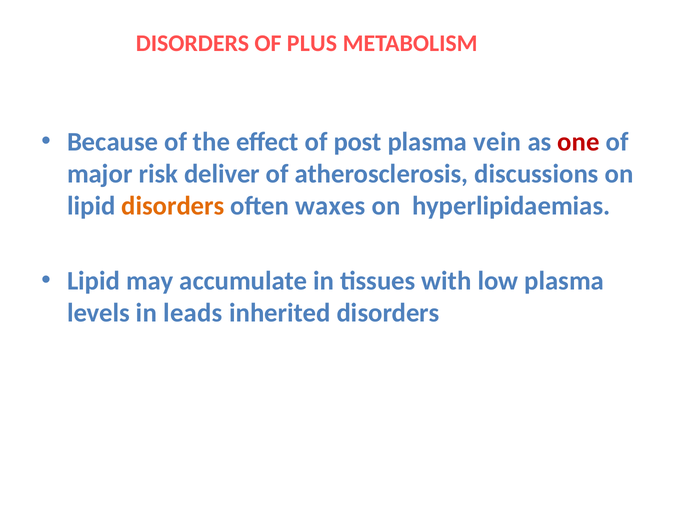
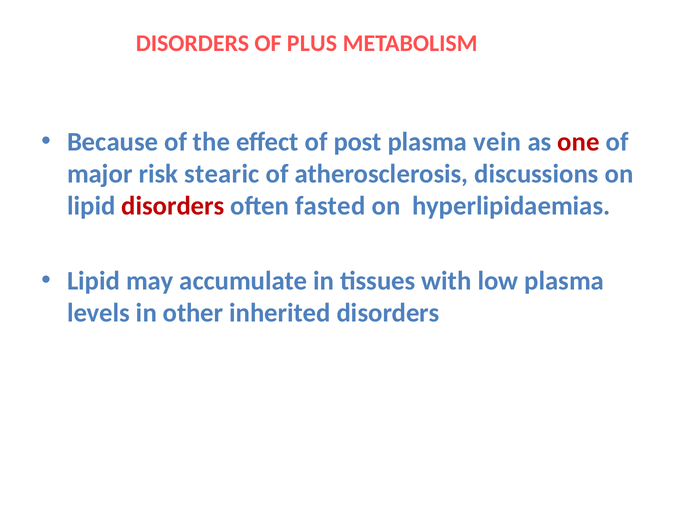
deliver: deliver -> stearic
disorders at (173, 206) colour: orange -> red
waxes: waxes -> fasted
leads: leads -> other
